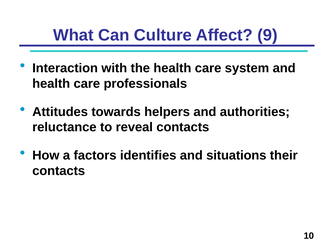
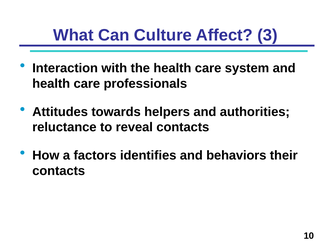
9: 9 -> 3
situations: situations -> behaviors
